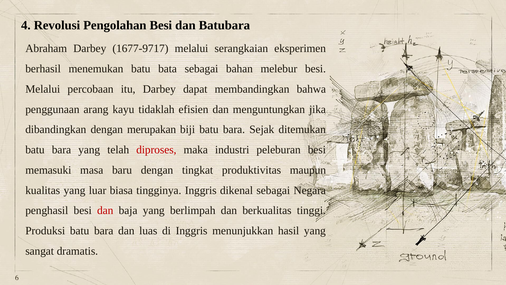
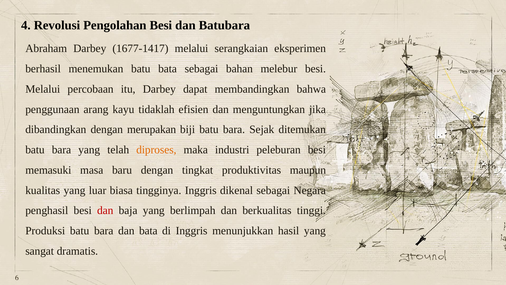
1677-9717: 1677-9717 -> 1677-1417
diproses colour: red -> orange
dan luas: luas -> bata
